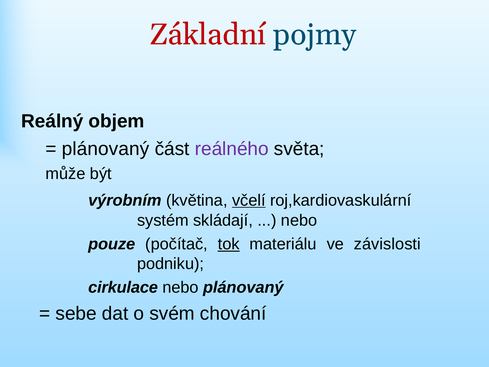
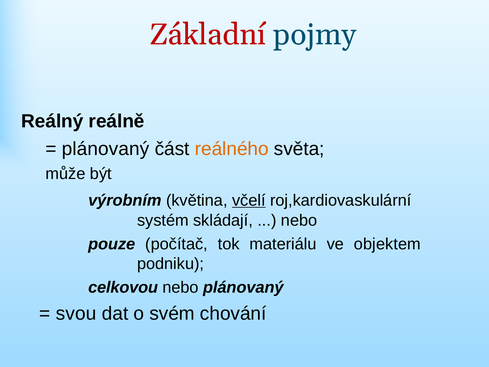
objem: objem -> reálně
reálného colour: purple -> orange
tok underline: present -> none
závislosti: závislosti -> objektem
cirkulace: cirkulace -> celkovou
sebe: sebe -> svou
